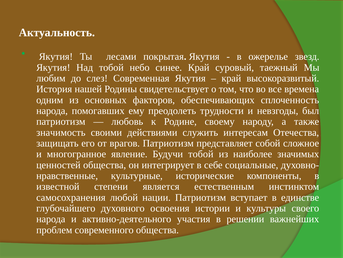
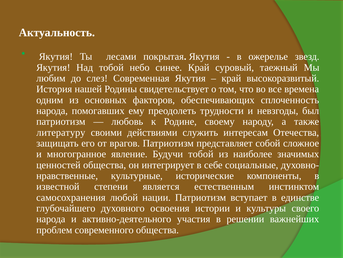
значимость: значимость -> литературу
